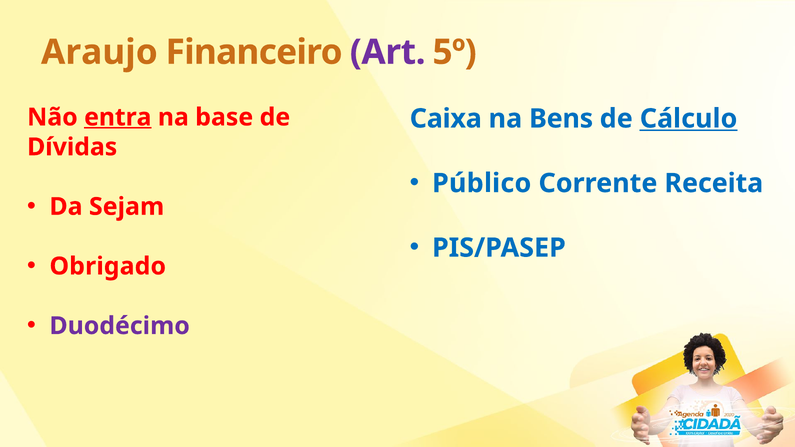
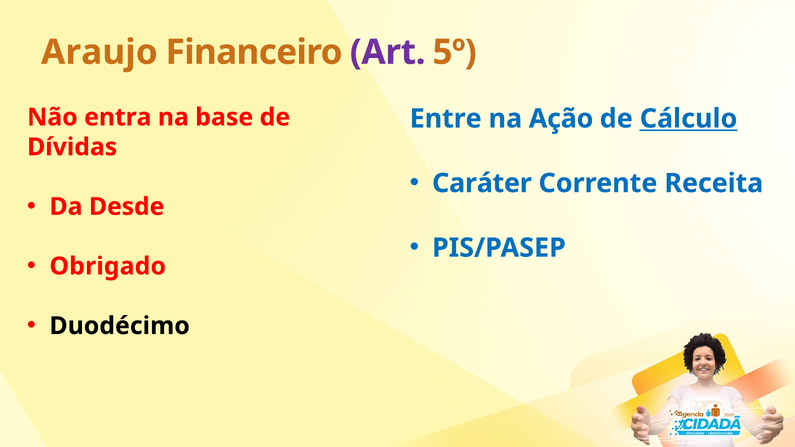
entra underline: present -> none
Caixa: Caixa -> Entre
Bens: Bens -> Ação
Público: Público -> Caráter
Sejam: Sejam -> Desde
Duodécimo colour: purple -> black
